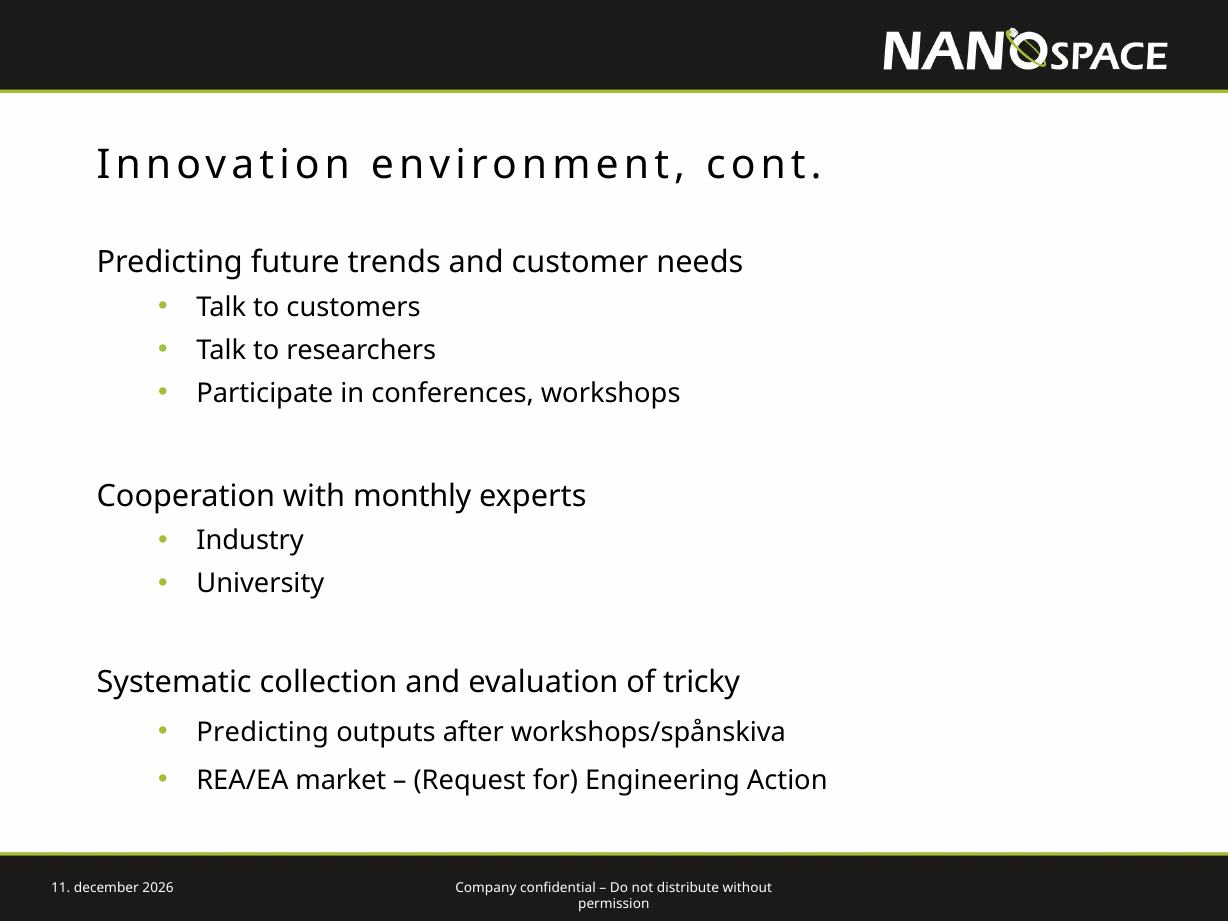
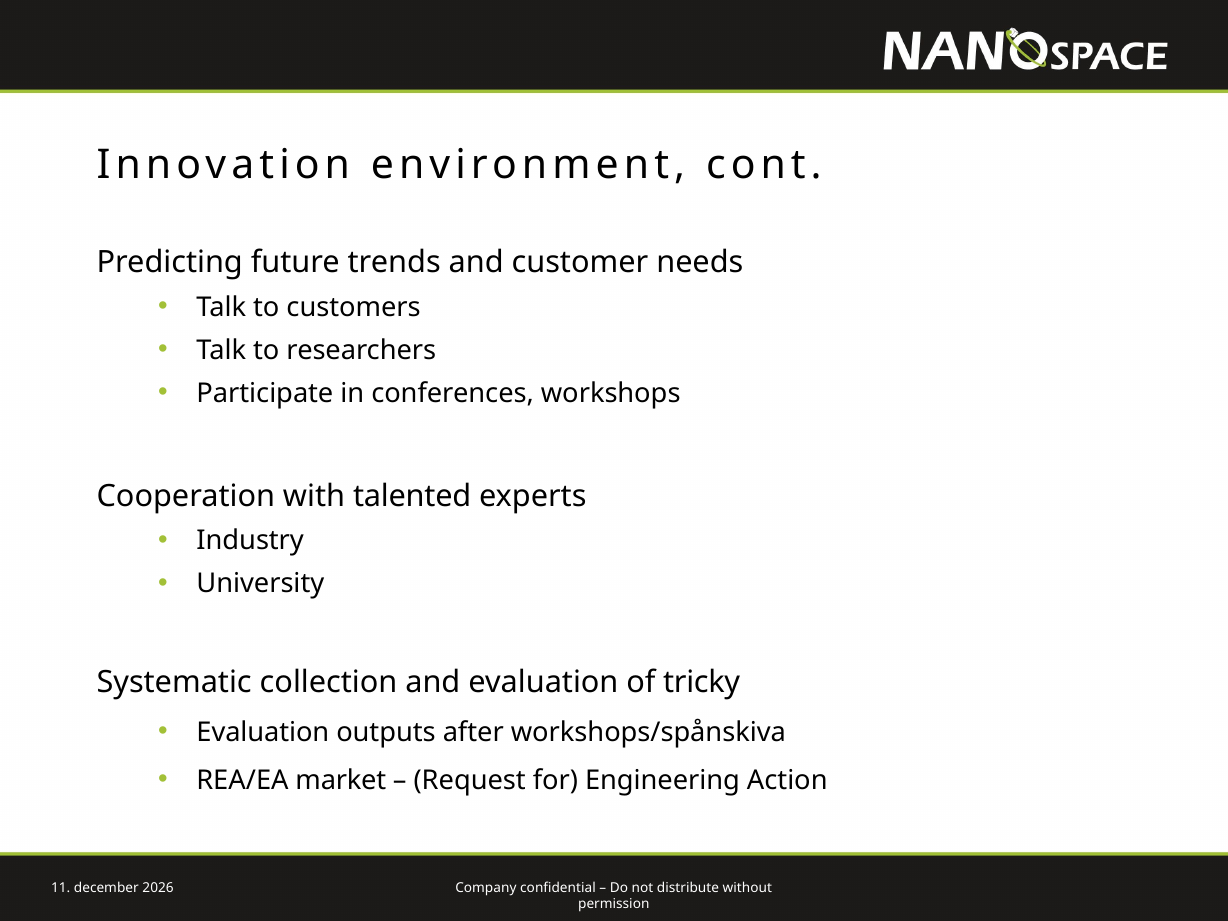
monthly: monthly -> talented
Predicting at (263, 732): Predicting -> Evaluation
